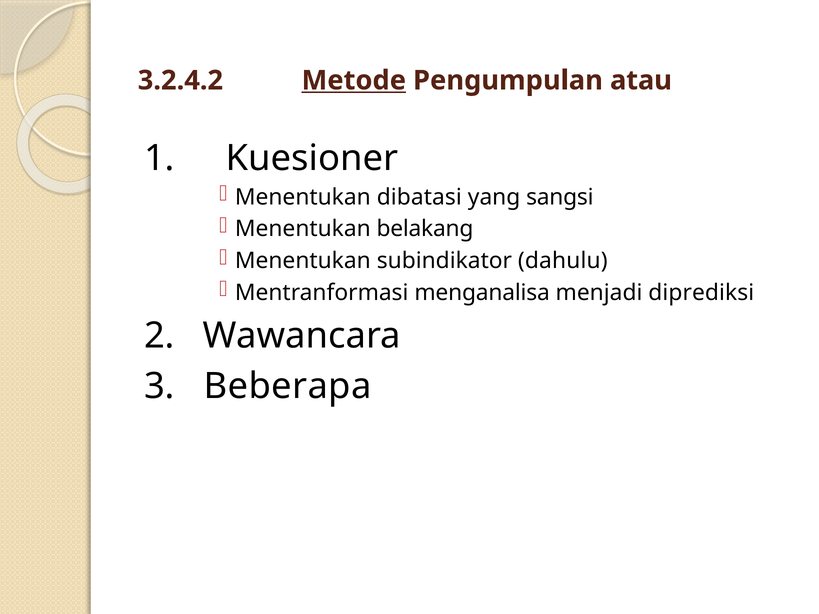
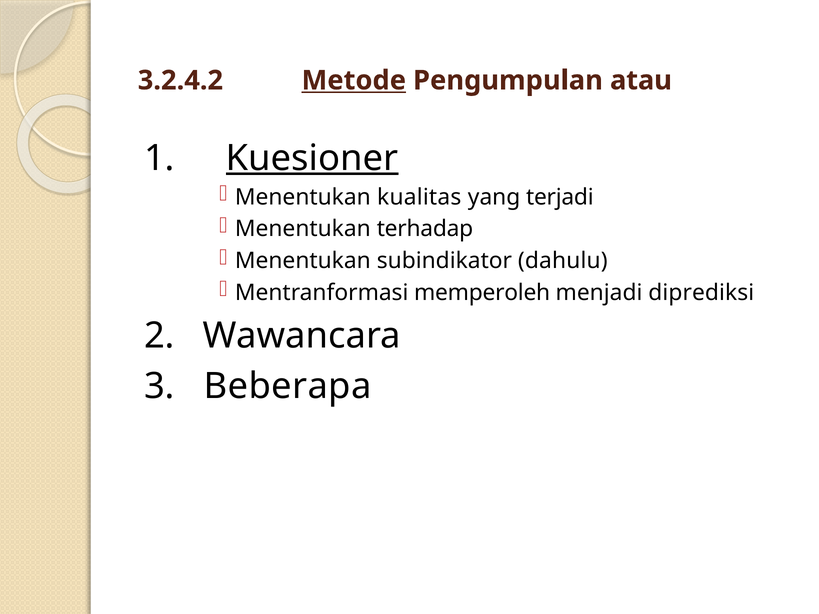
Kuesioner underline: none -> present
dibatasi: dibatasi -> kualitas
sangsi: sangsi -> terjadi
belakang: belakang -> terhadap
menganalisa: menganalisa -> memperoleh
